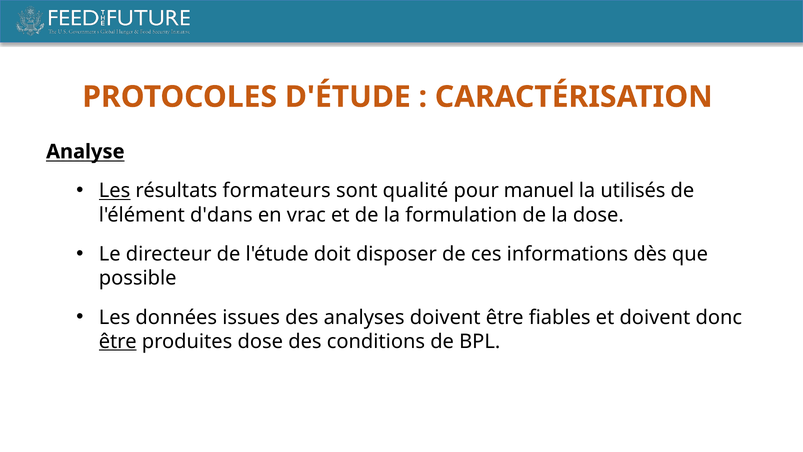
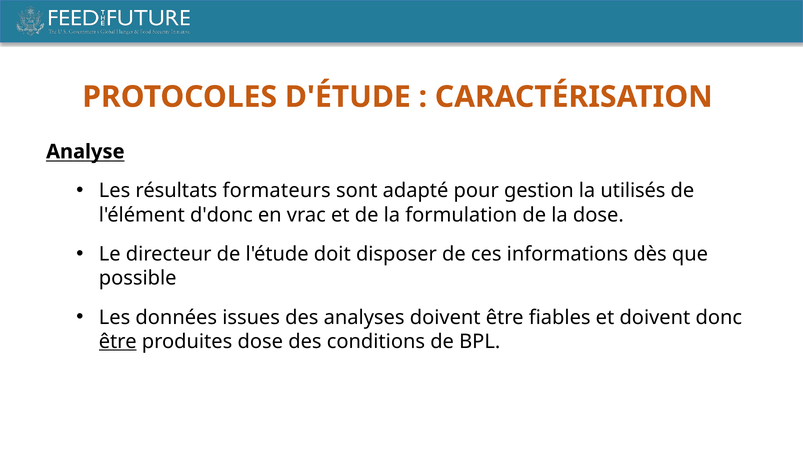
Les at (115, 191) underline: present -> none
qualité: qualité -> adapté
manuel: manuel -> gestion
d'dans: d'dans -> d'donc
